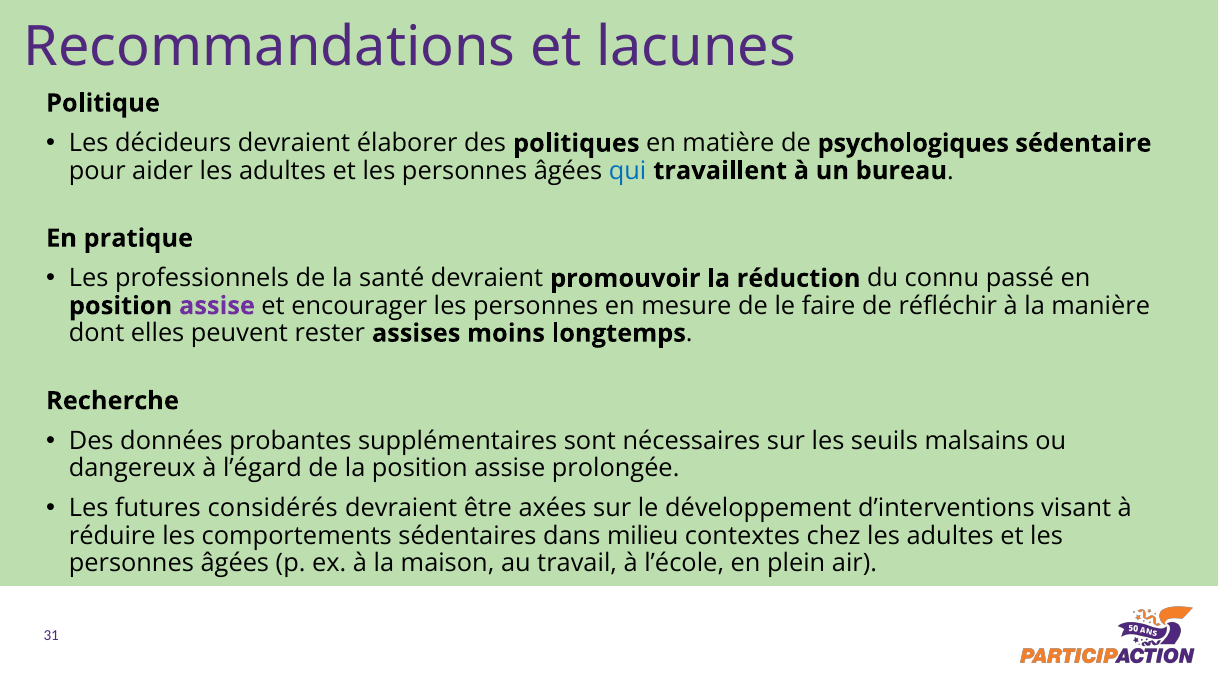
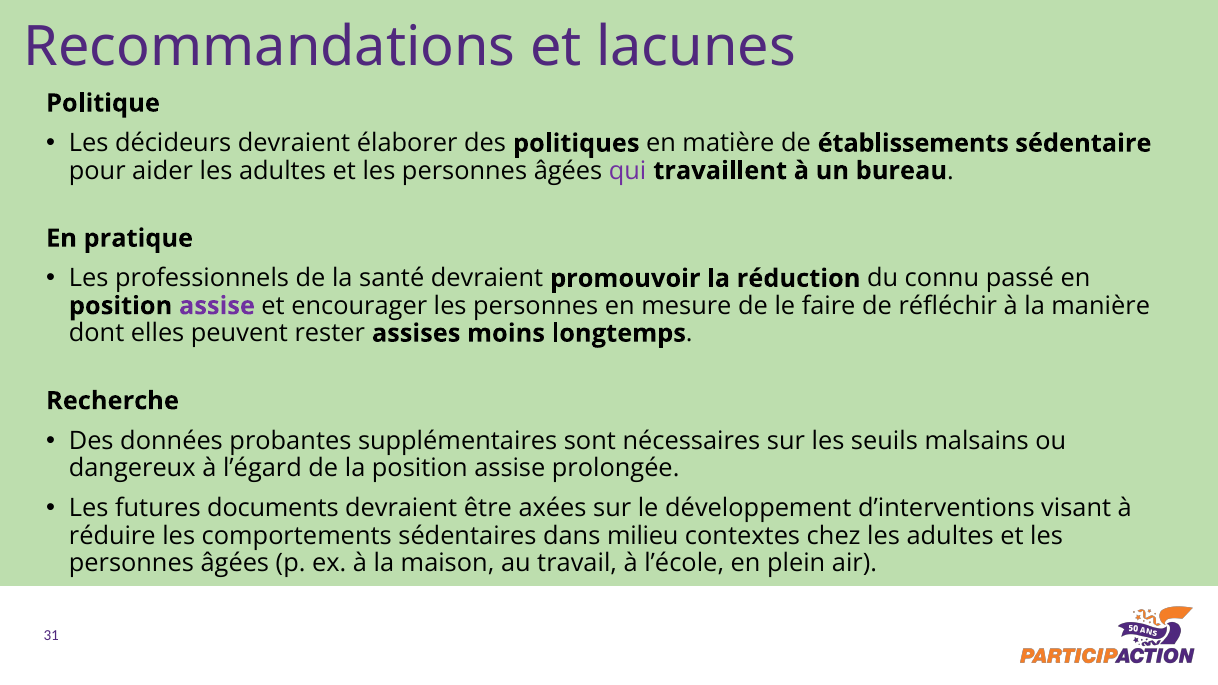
psychologiques: psychologiques -> établissements
qui colour: blue -> purple
considérés: considérés -> documents
